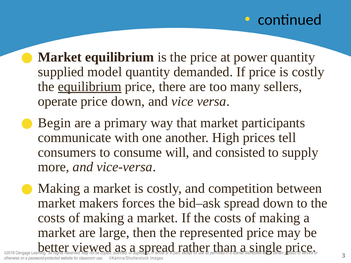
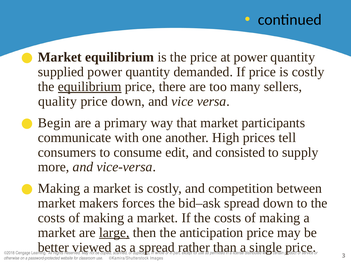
supplied model: model -> power
operate: operate -> quality
will: will -> edit
large underline: none -> present
represented: represented -> anticipation
